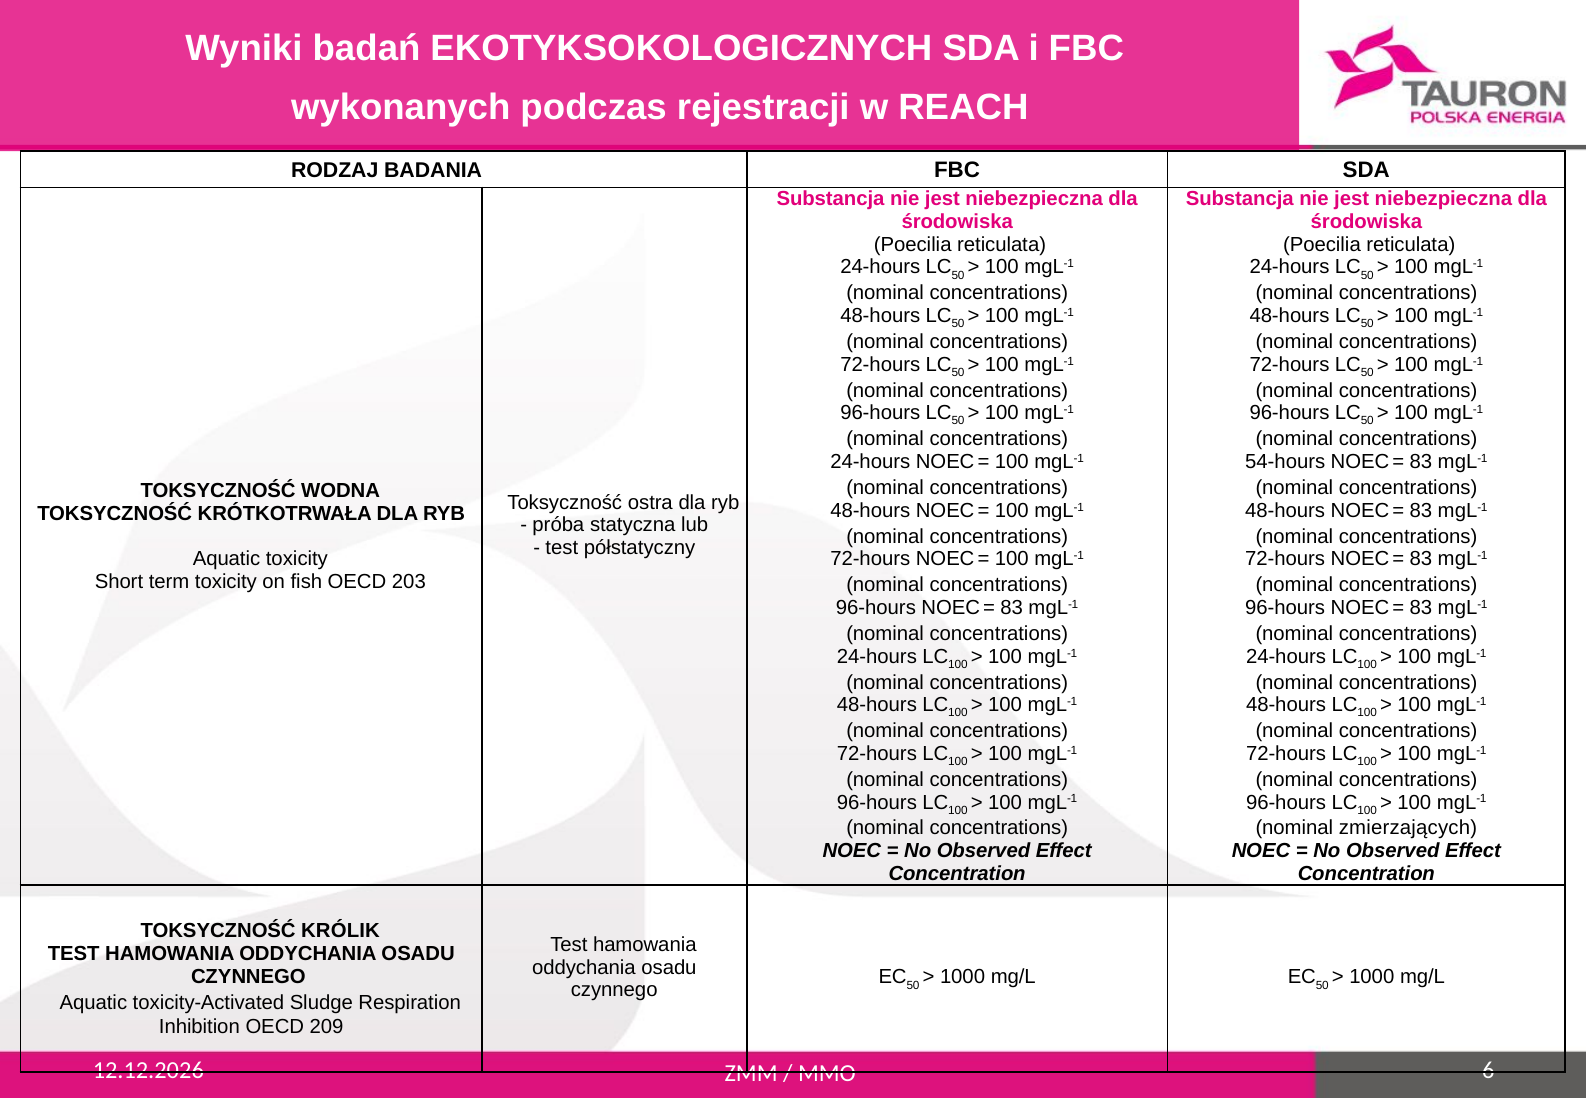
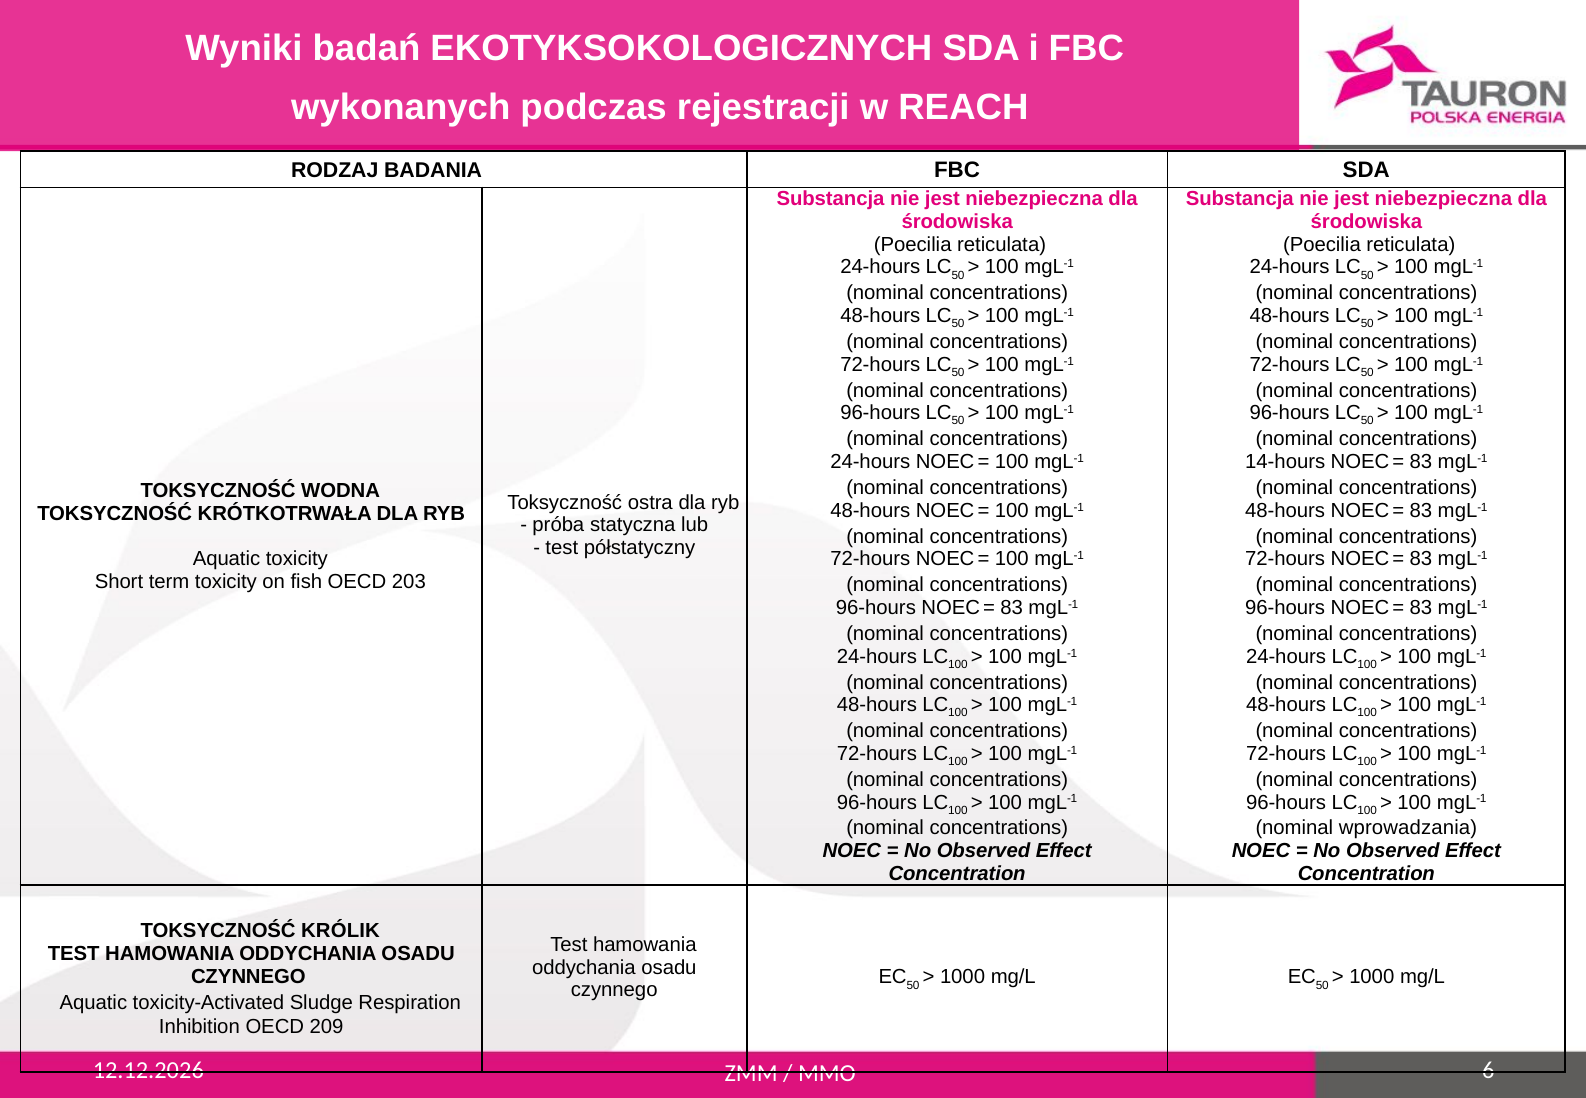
54-hours: 54-hours -> 14-hours
zmierzających: zmierzających -> wprowadzania
